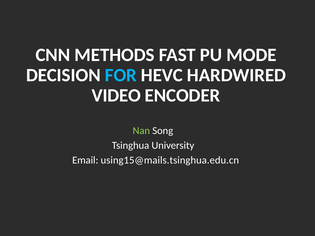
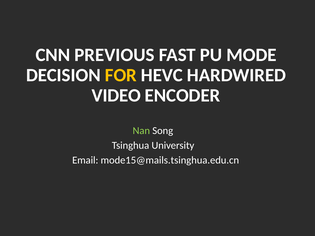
METHODS: METHODS -> PREVIOUS
FOR colour: light blue -> yellow
using15@mails.tsinghua.edu.cn: using15@mails.tsinghua.edu.cn -> mode15@mails.tsinghua.edu.cn
